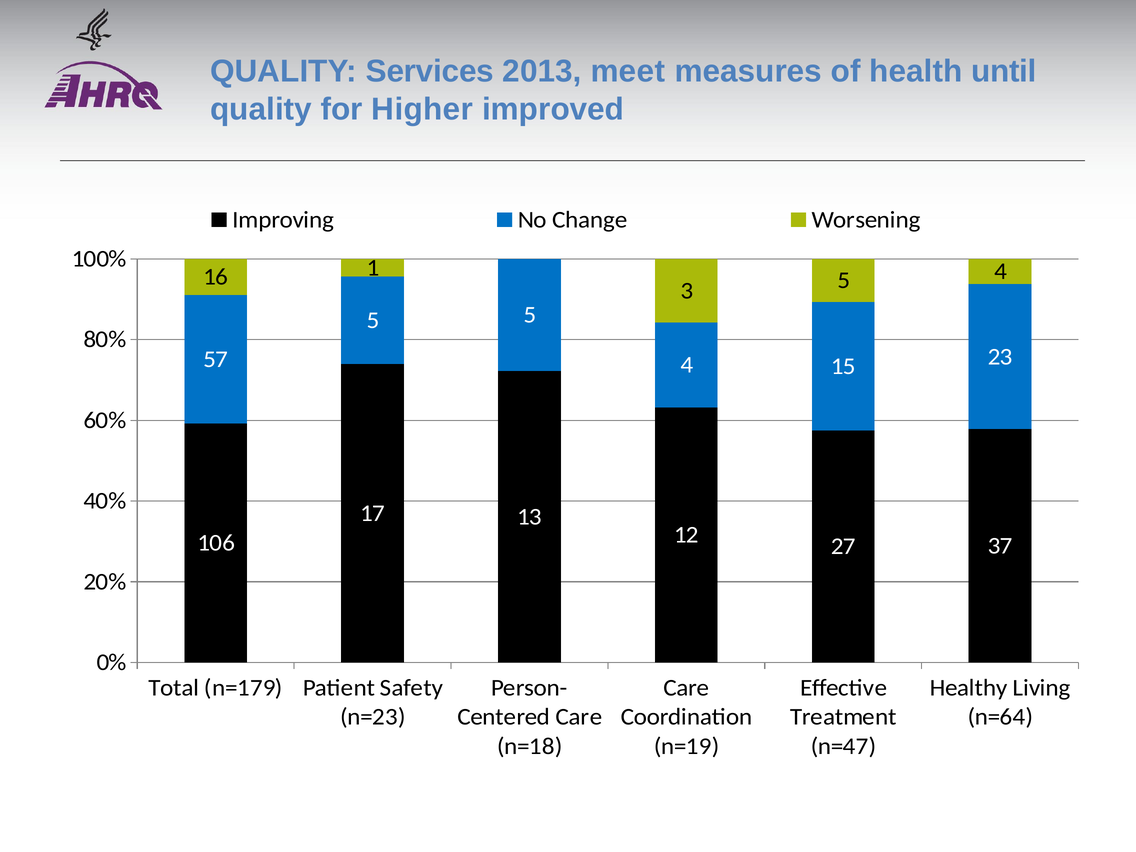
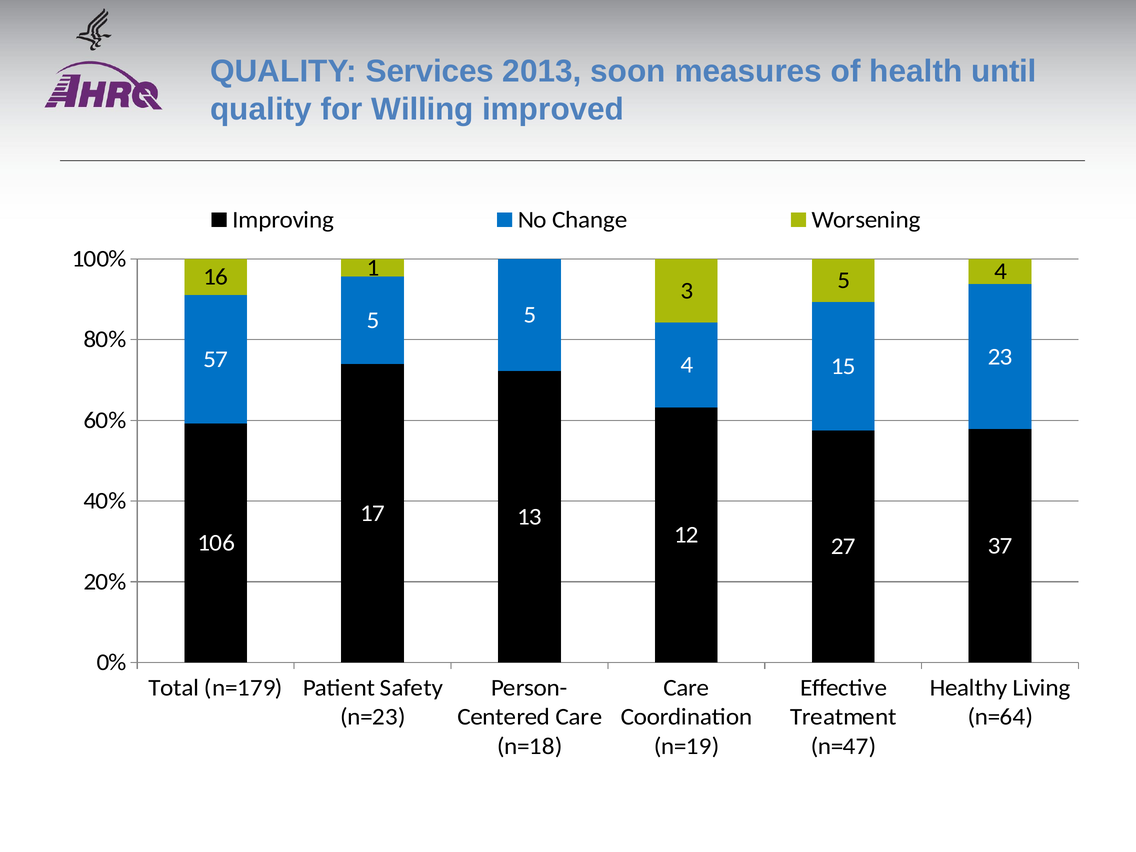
meet: meet -> soon
Higher: Higher -> Willing
